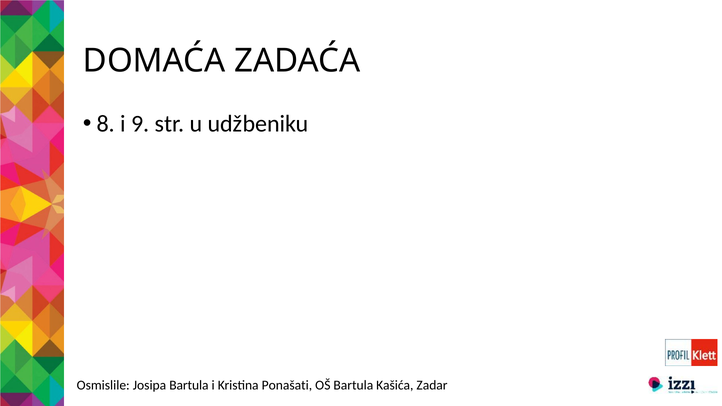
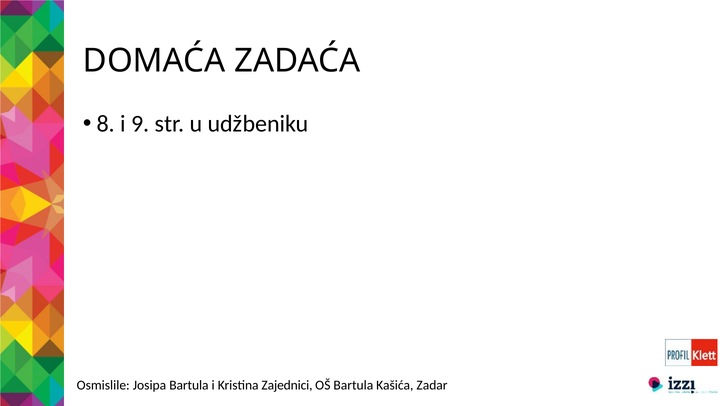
Ponašati: Ponašati -> Zajednici
